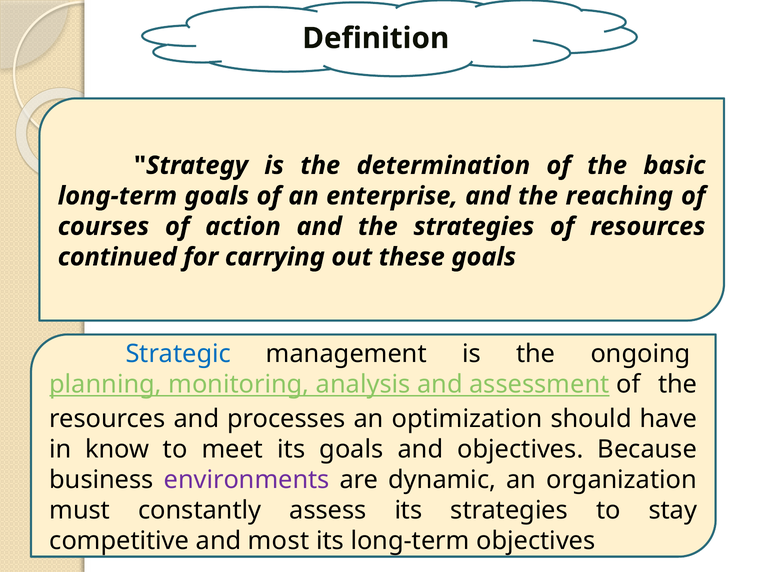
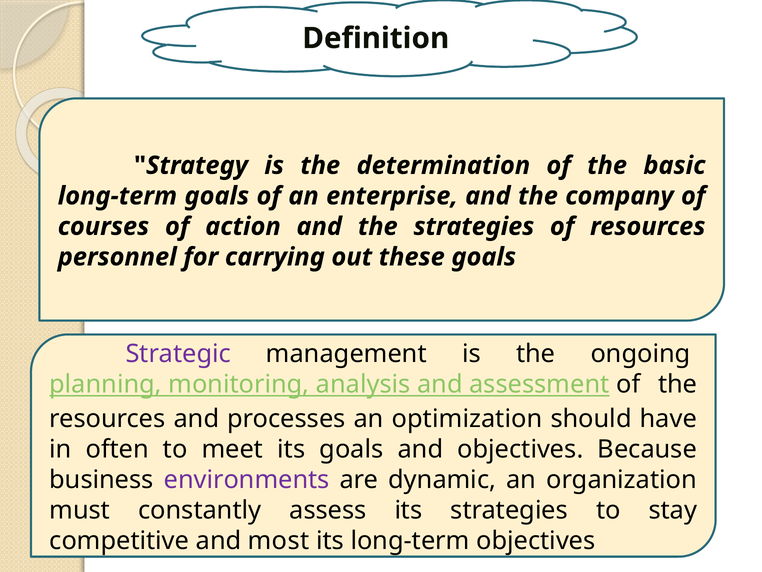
reaching: reaching -> company
continued: continued -> personnel
Strategic colour: blue -> purple
know: know -> often
